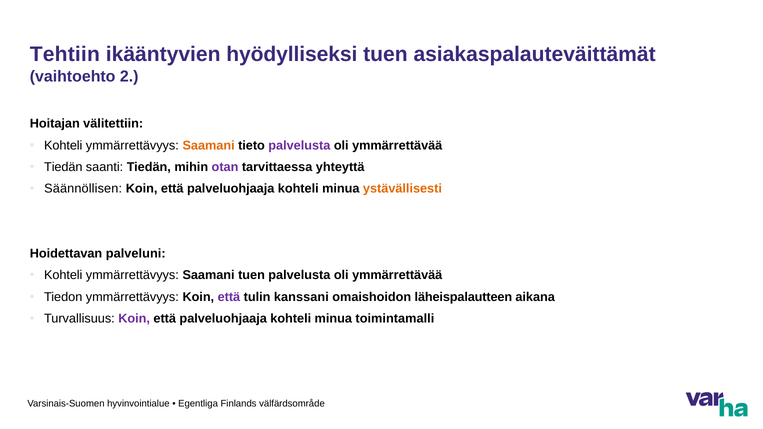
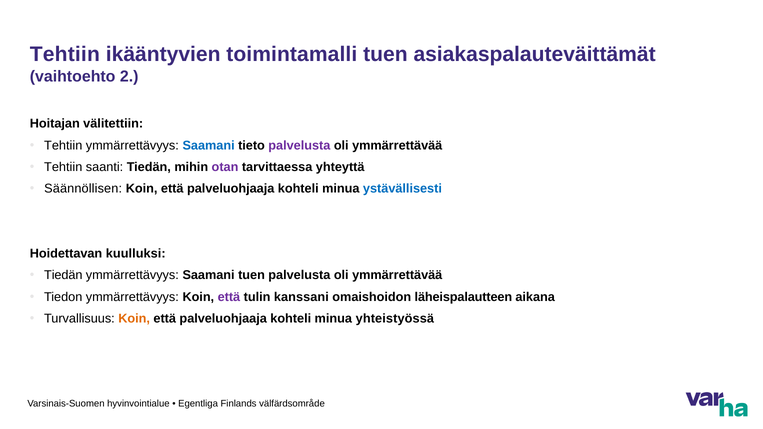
hyödylliseksi: hyödylliseksi -> toimintamalli
Kohteli at (63, 145): Kohteli -> Tehtiin
Saamani at (209, 145) colour: orange -> blue
Tiedän at (63, 167): Tiedän -> Tehtiin
ystävällisesti colour: orange -> blue
palveluni: palveluni -> kuulluksi
Kohteli at (63, 275): Kohteli -> Tiedän
Koin at (134, 319) colour: purple -> orange
toimintamalli: toimintamalli -> yhteistyössä
